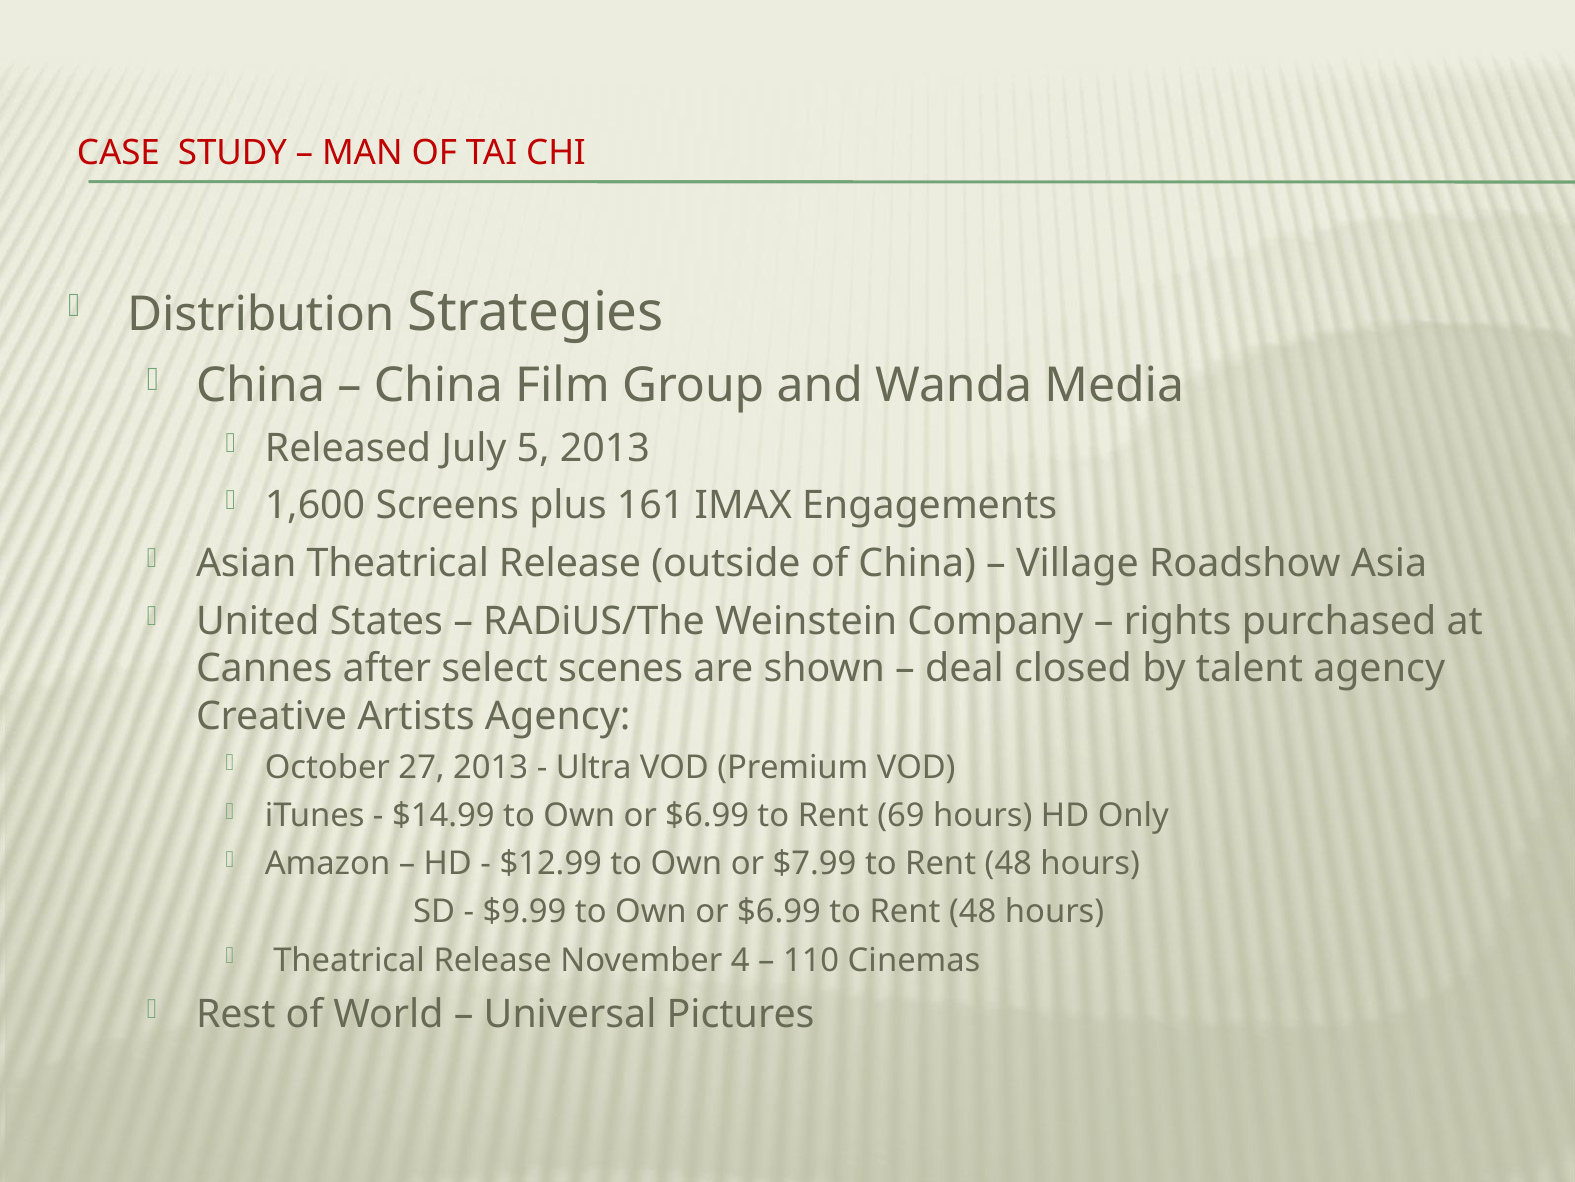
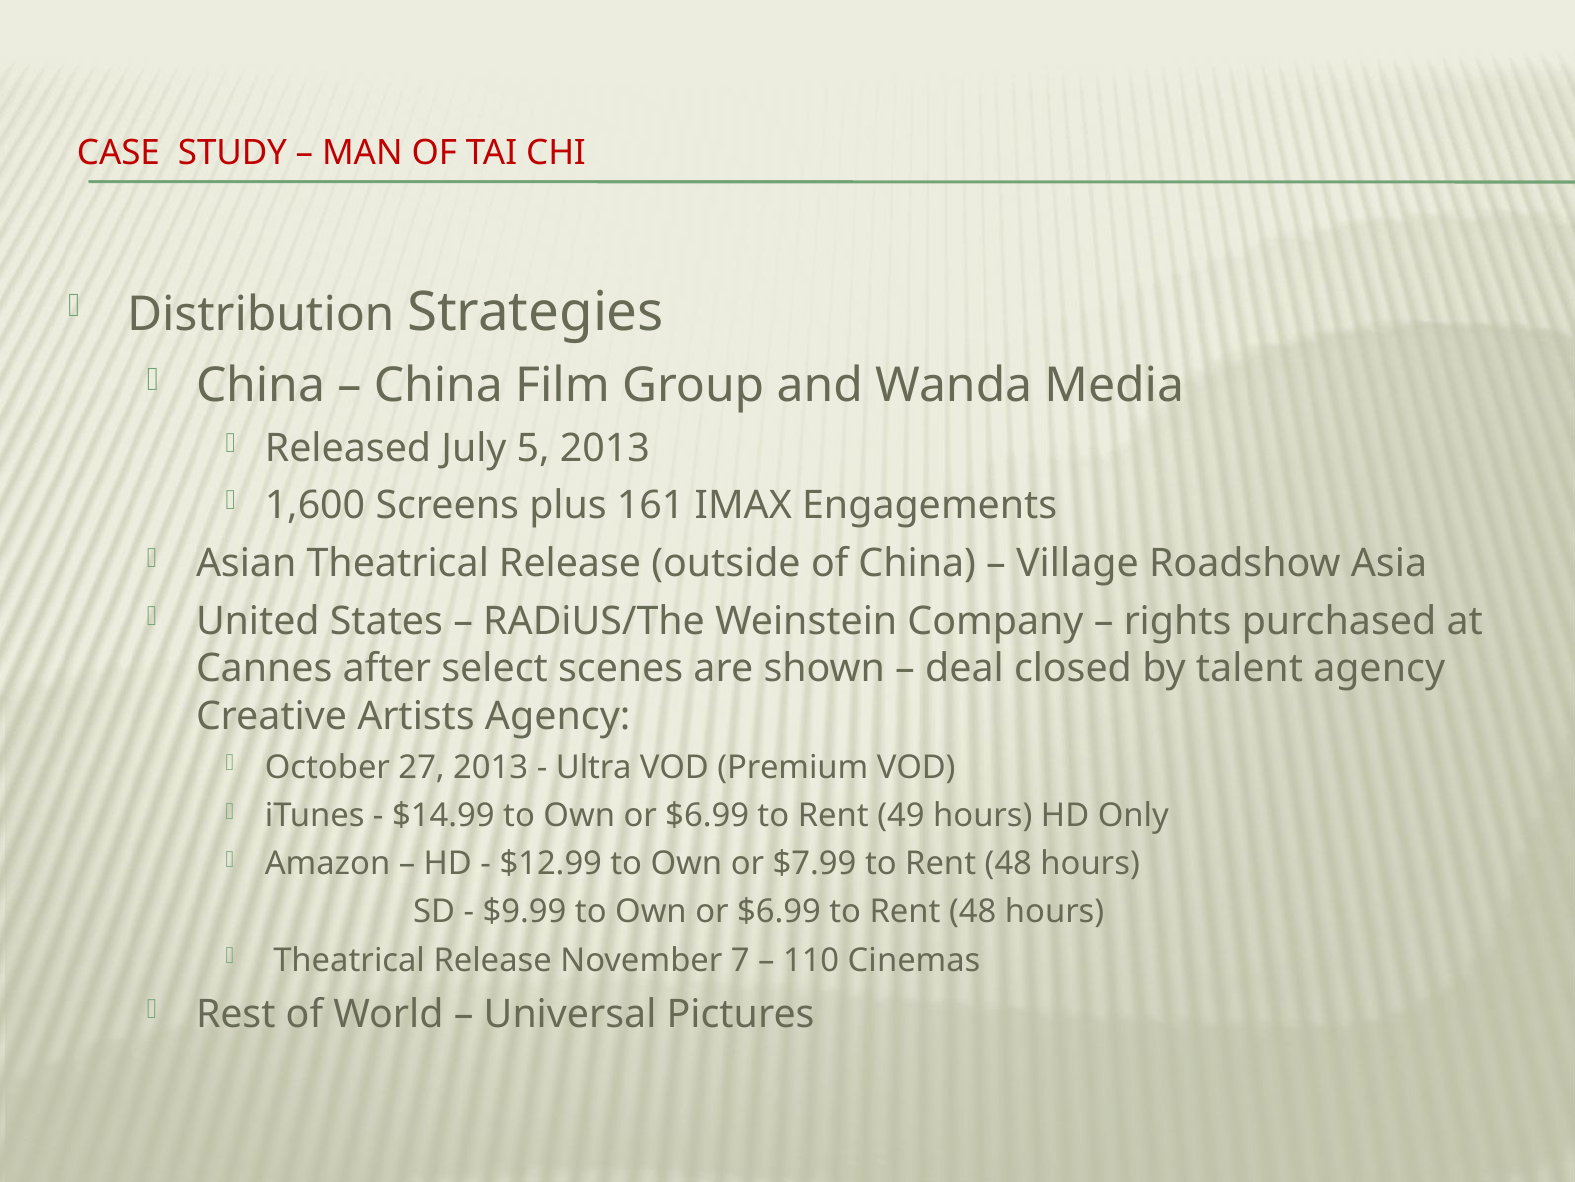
69: 69 -> 49
4: 4 -> 7
